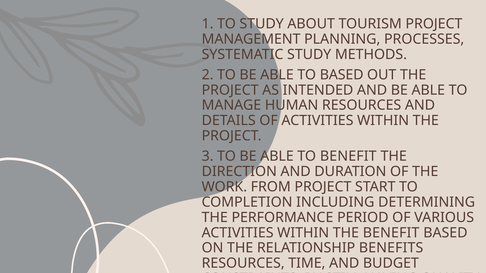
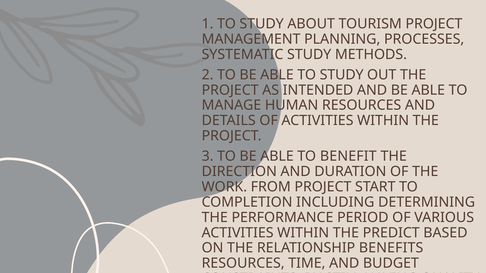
ABLE TO BASED: BASED -> STUDY
THE BENEFIT: BENEFIT -> PREDICT
